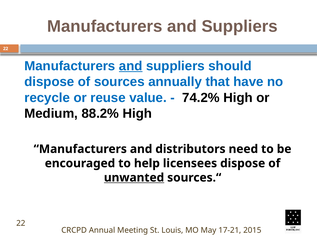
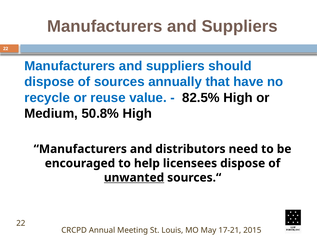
and at (131, 66) underline: present -> none
74.2%: 74.2% -> 82.5%
88.2%: 88.2% -> 50.8%
